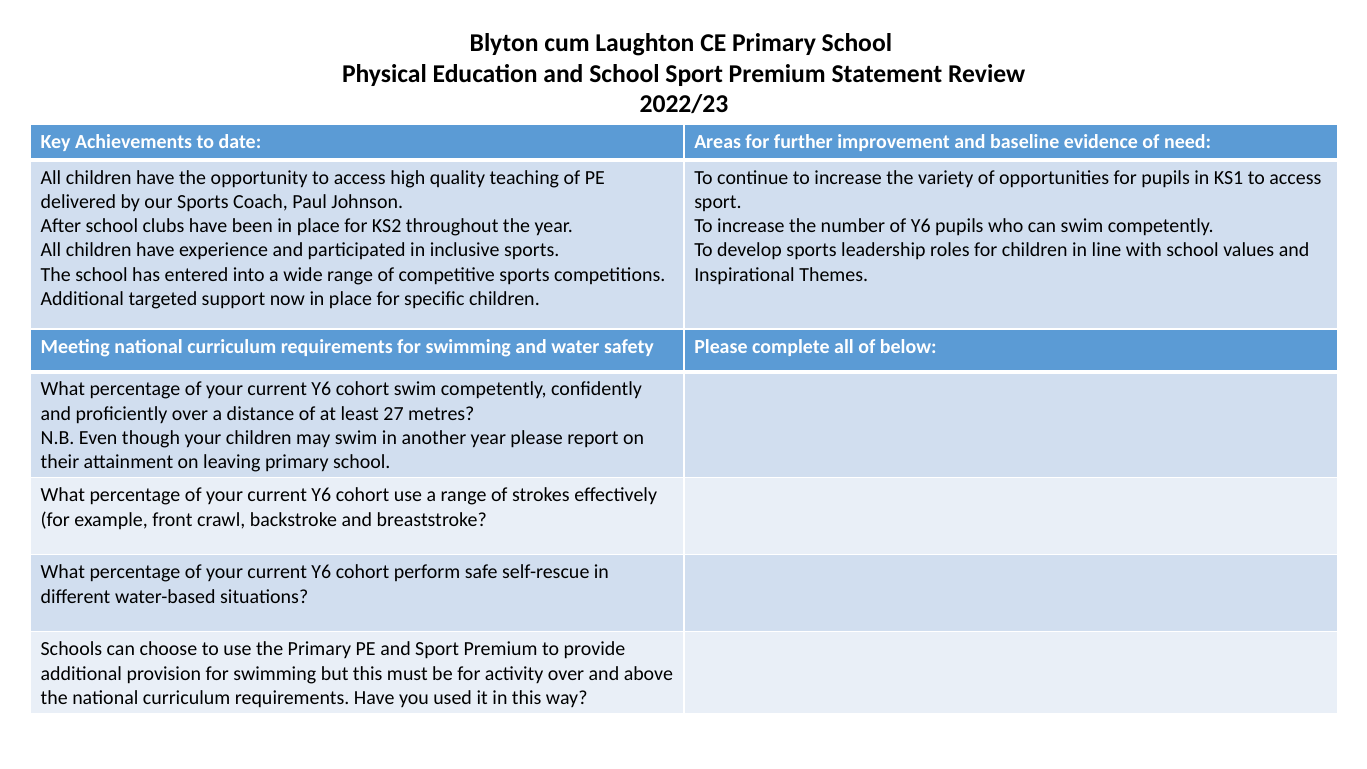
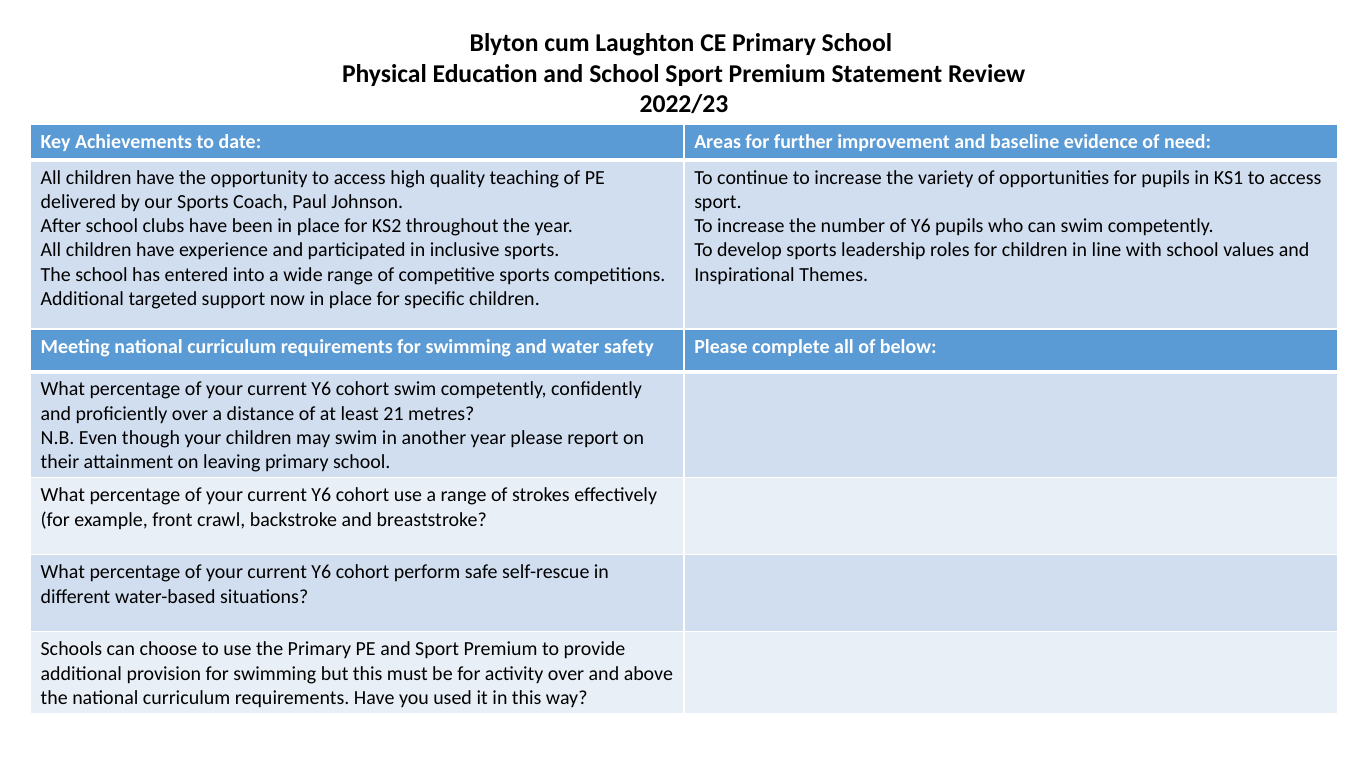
27: 27 -> 21
